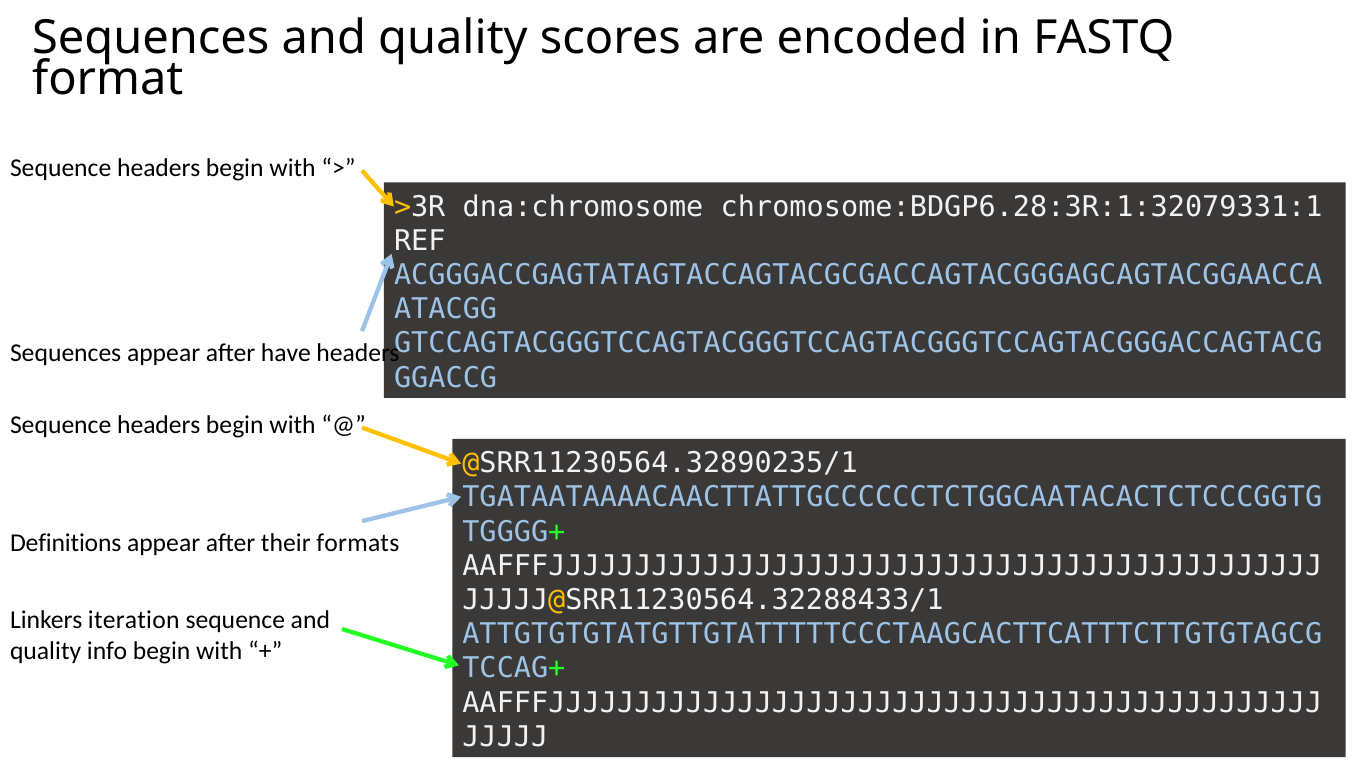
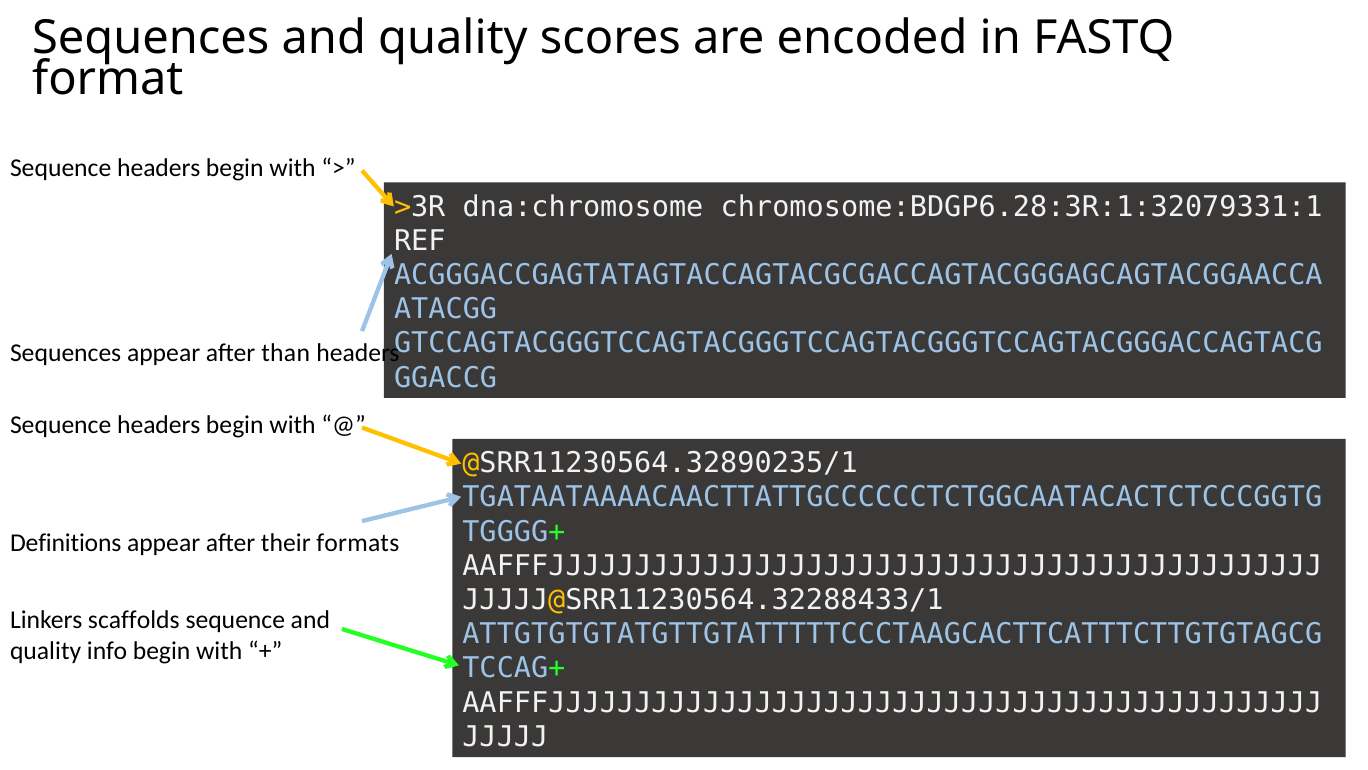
have: have -> than
iteration: iteration -> scaffolds
